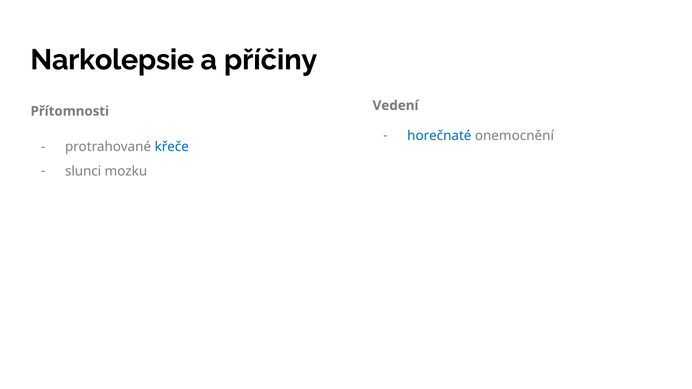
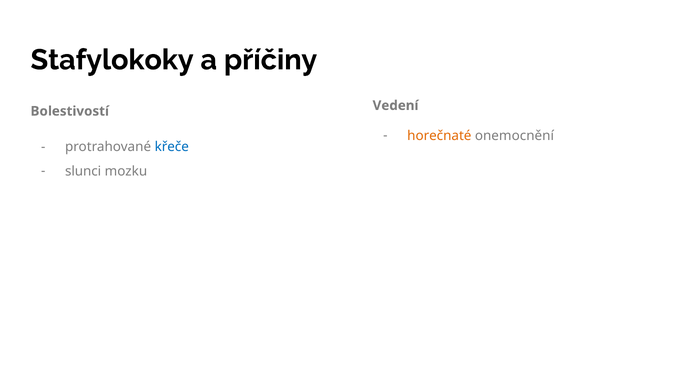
Narkolepsie: Narkolepsie -> Stafylokoky
Přítomnosti: Přítomnosti -> Bolestivostí
horečnaté colour: blue -> orange
